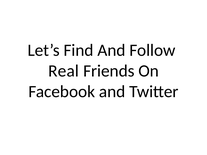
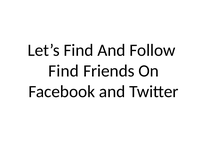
Real at (64, 71): Real -> Find
